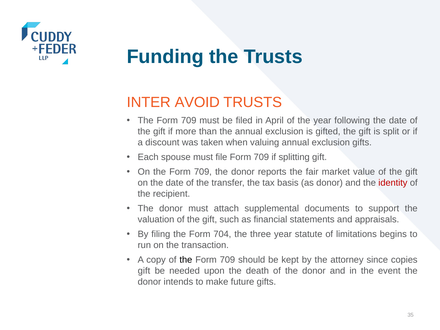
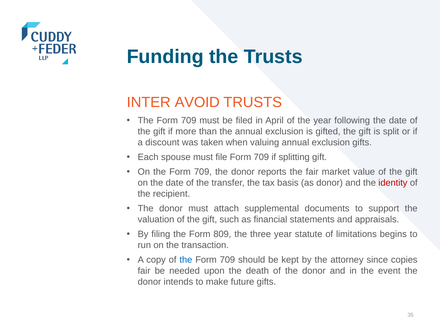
704: 704 -> 809
the at (186, 260) colour: black -> blue
gift at (144, 271): gift -> fair
